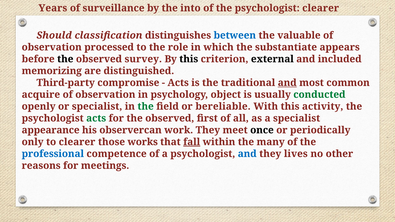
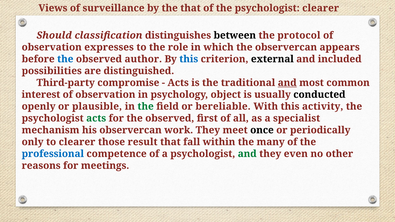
Years: Years -> Views
the into: into -> that
between colour: blue -> black
valuable: valuable -> protocol
processed: processed -> expresses
the substantiate: substantiate -> observercan
the at (65, 59) colour: black -> blue
survey: survey -> author
this at (189, 59) colour: black -> blue
memorizing: memorizing -> possibilities
acquire: acquire -> interest
conducted colour: green -> black
or specialist: specialist -> plausible
appearance: appearance -> mechanism
works: works -> result
fall underline: present -> none
and at (247, 154) colour: blue -> green
lives: lives -> even
